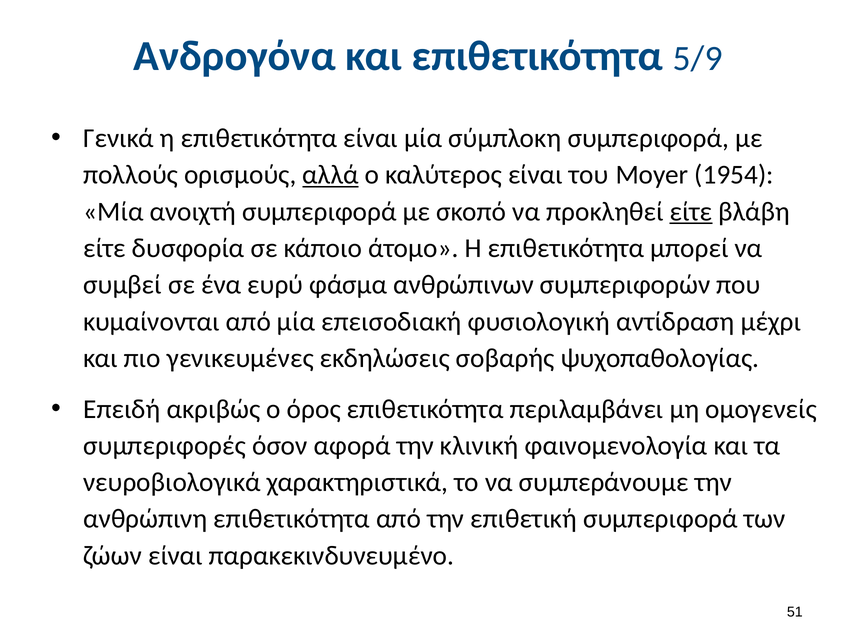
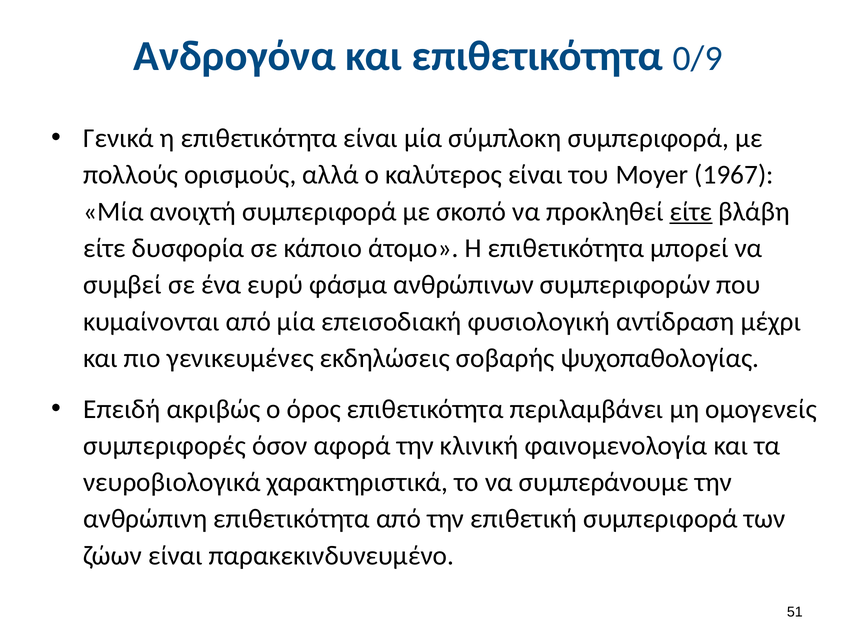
5/9: 5/9 -> 0/9
αλλά underline: present -> none
1954: 1954 -> 1967
